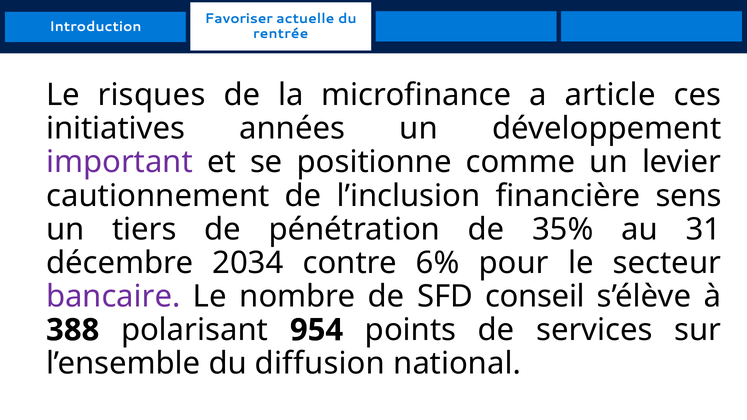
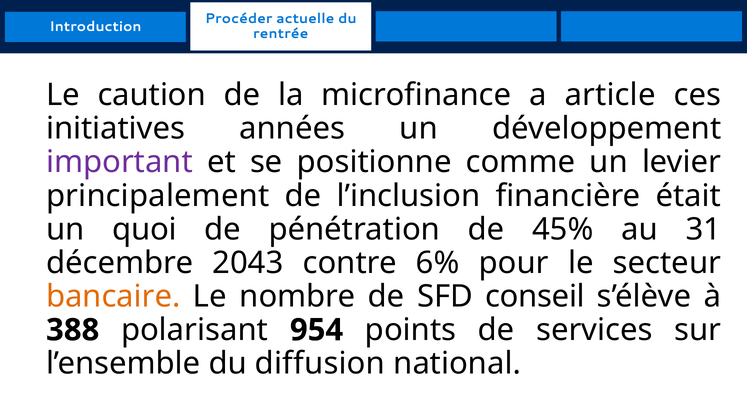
Favoriser: Favoriser -> Procéder
risques: risques -> caution
cautionnement: cautionnement -> principalement
sens: sens -> était
tiers: tiers -> quoi
35%: 35% -> 45%
2034: 2034 -> 2043
bancaire colour: purple -> orange
